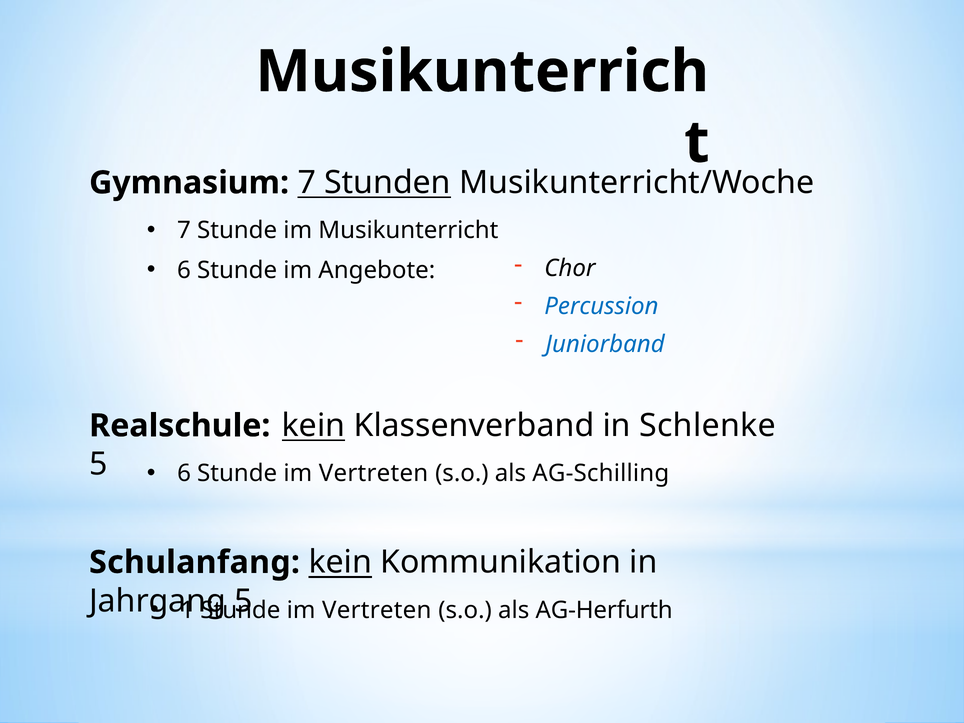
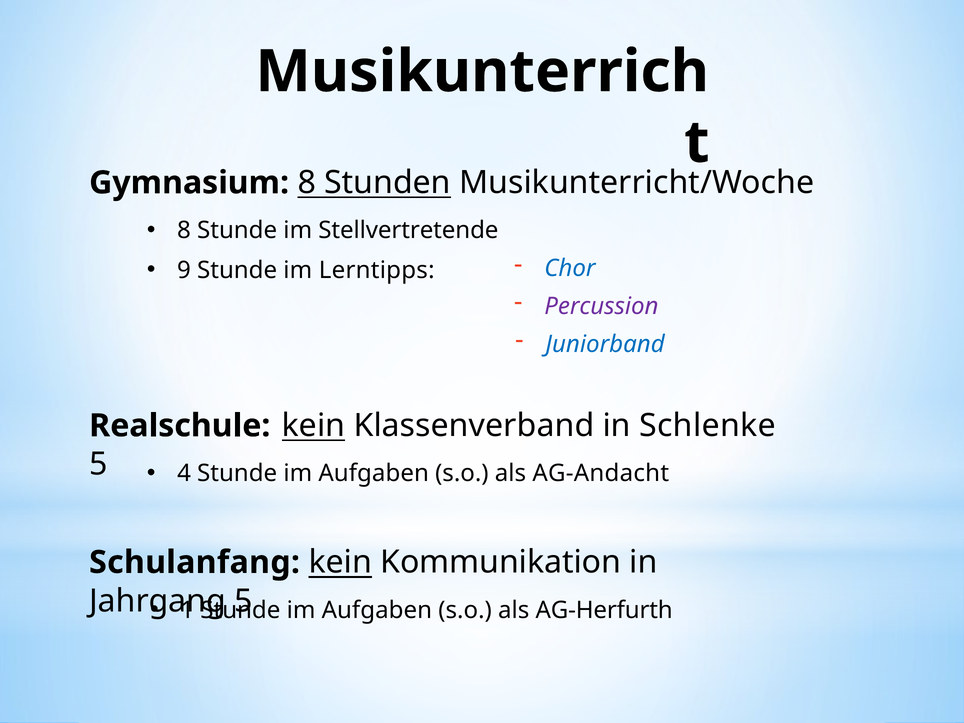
Gymnasium 7: 7 -> 8
7 at (184, 231): 7 -> 8
Musikunterricht: Musikunterricht -> Stellvertretende
6 at (184, 270): 6 -> 9
Angebote: Angebote -> Lerntipps
Chor colour: black -> blue
Percussion colour: blue -> purple
6 at (184, 473): 6 -> 4
Vertreten at (374, 473): Vertreten -> Aufgaben
AG-Schilling: AG-Schilling -> AG-Andacht
Vertreten at (377, 610): Vertreten -> Aufgaben
